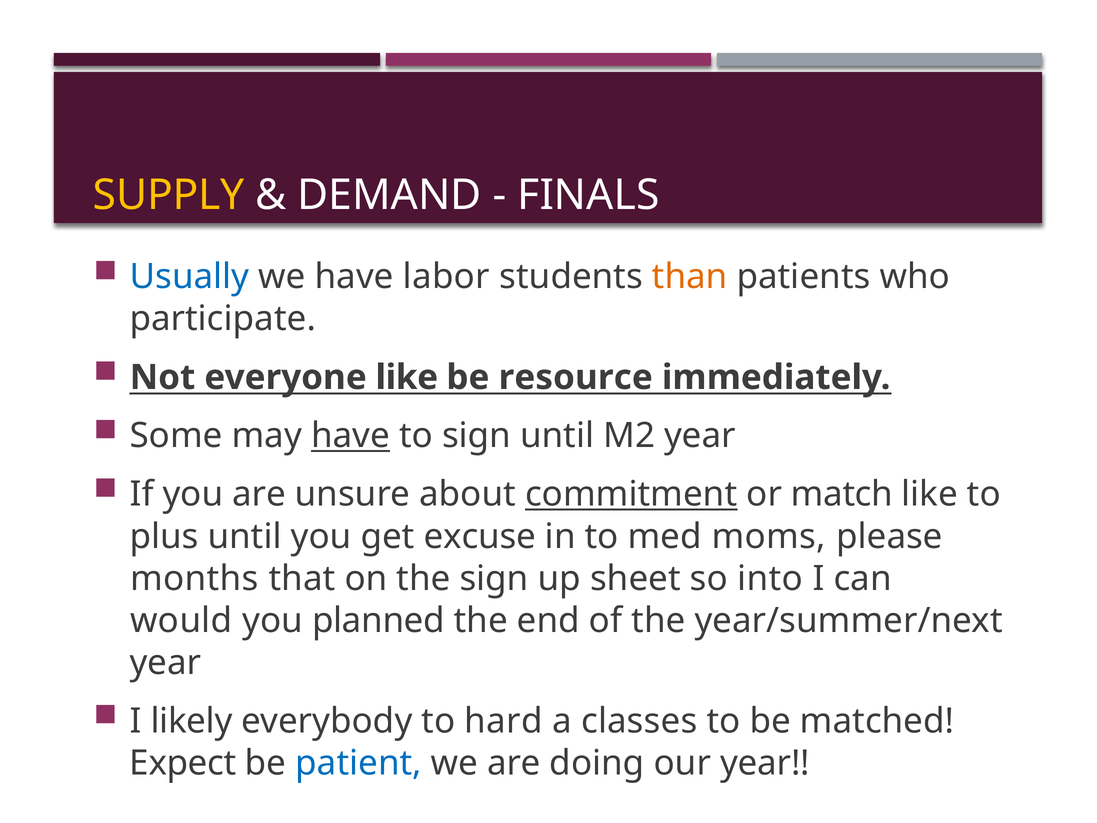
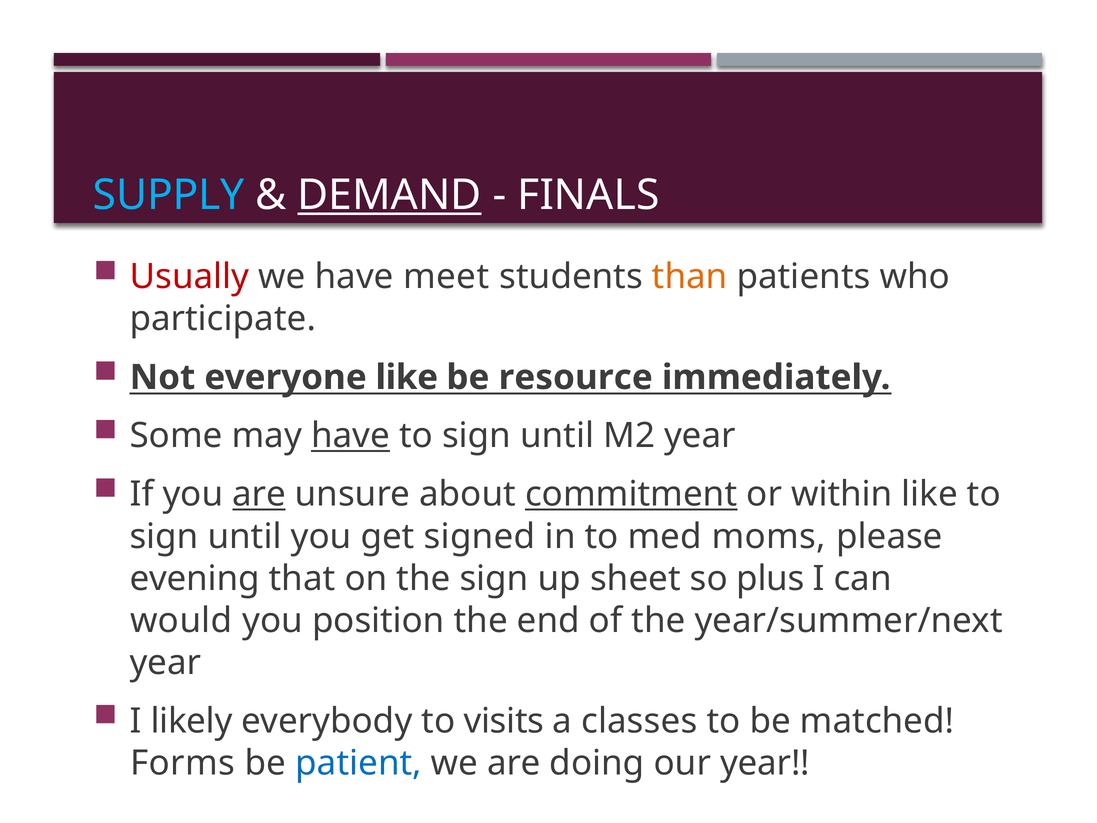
SUPPLY colour: yellow -> light blue
DEMAND underline: none -> present
Usually colour: blue -> red
labor: labor -> meet
are at (259, 494) underline: none -> present
match: match -> within
plus at (164, 536): plus -> sign
excuse: excuse -> signed
months: months -> evening
into: into -> plus
planned: planned -> position
hard: hard -> visits
Expect: Expect -> Forms
